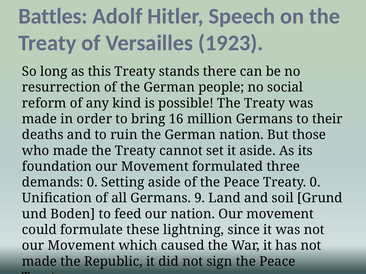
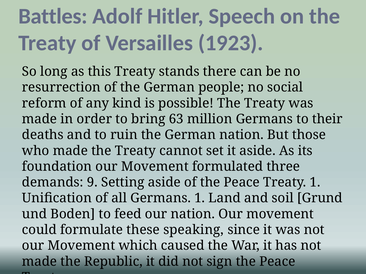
16: 16 -> 63
demands 0: 0 -> 9
Treaty 0: 0 -> 1
Germans 9: 9 -> 1
lightning: lightning -> speaking
